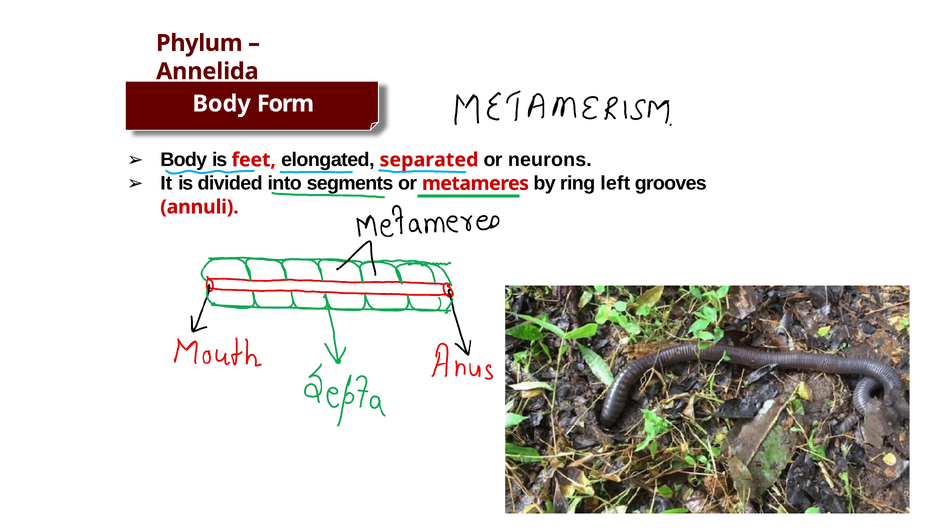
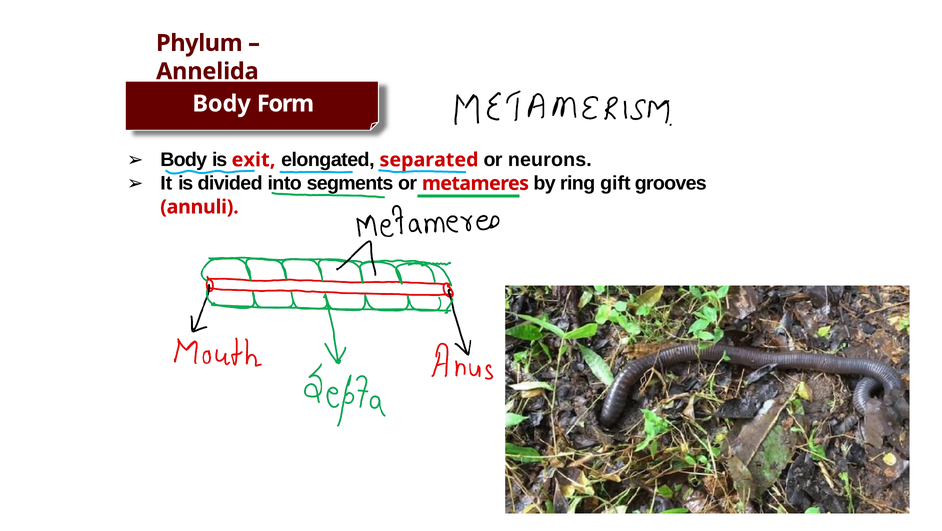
feet: feet -> exit
left: left -> gift
